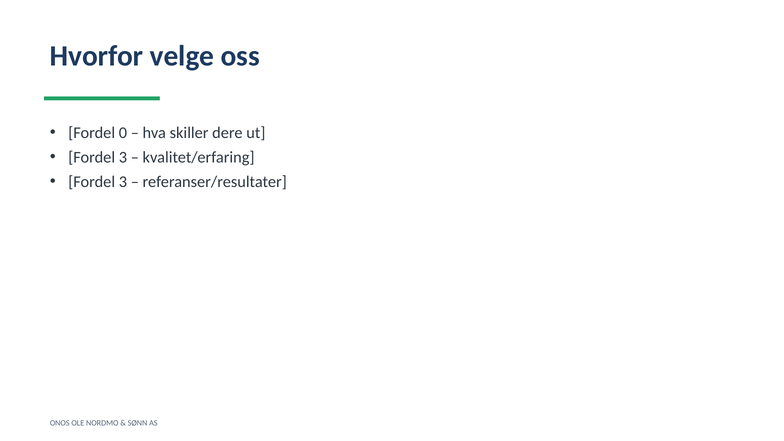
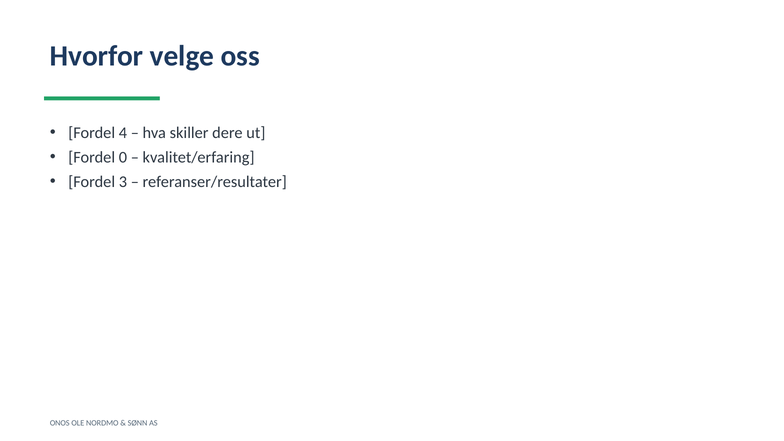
0: 0 -> 4
3 at (123, 157): 3 -> 0
